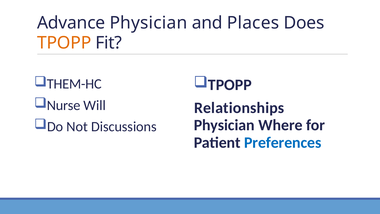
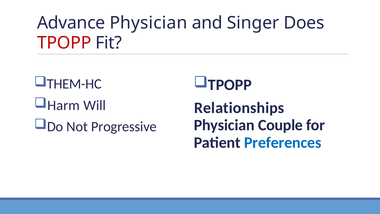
Places: Places -> Singer
TPOPP at (64, 43) colour: orange -> red
Nurse: Nurse -> Harm
Where: Where -> Couple
Discussions: Discussions -> Progressive
